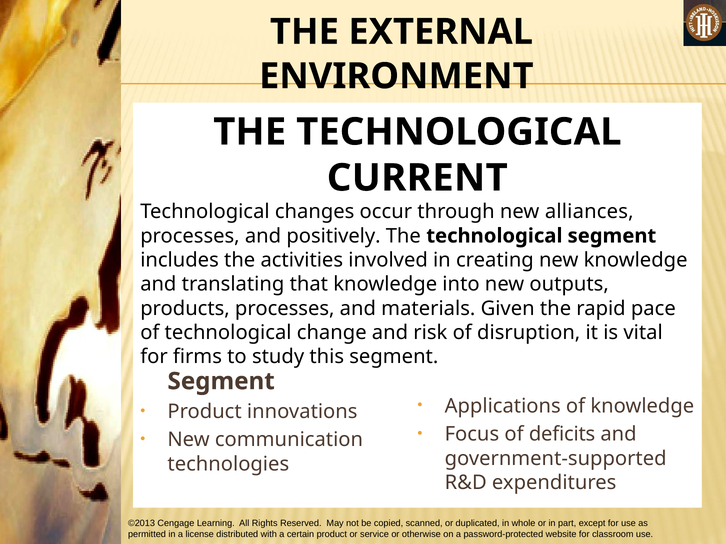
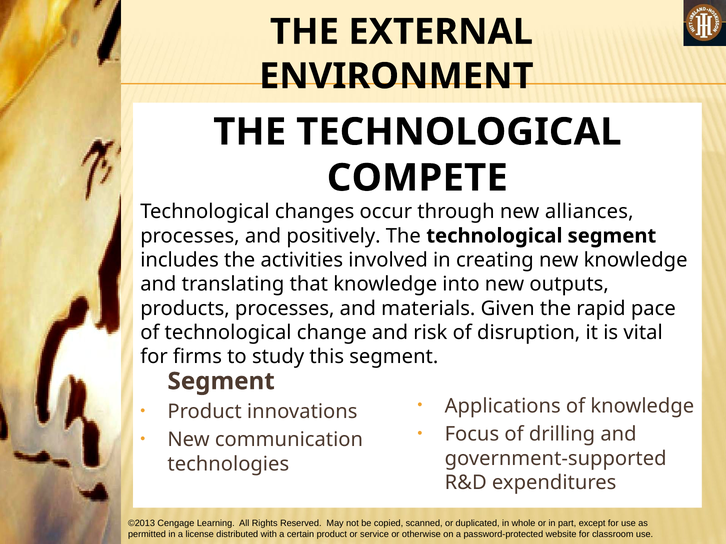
CURRENT: CURRENT -> COMPETE
deficits: deficits -> drilling
